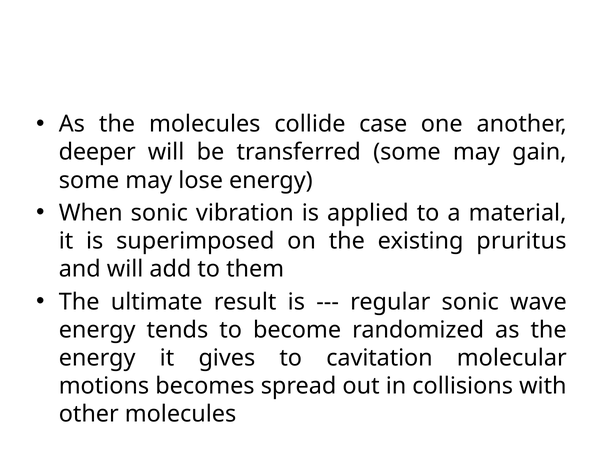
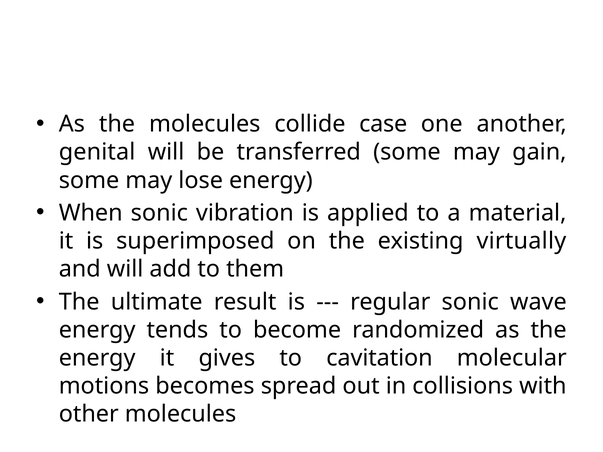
deeper: deeper -> genital
pruritus: pruritus -> virtually
